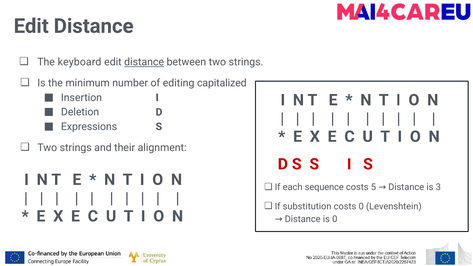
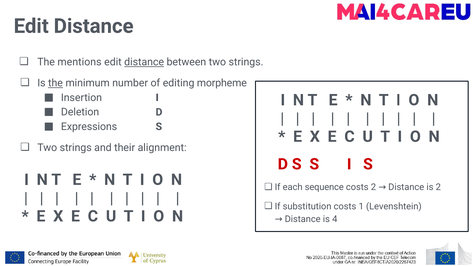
keyboard: keyboard -> mentions
the at (56, 83) underline: none -> present
capitalized: capitalized -> morpheme
costs 5: 5 -> 2
is 3: 3 -> 2
costs 0: 0 -> 1
is 0: 0 -> 4
